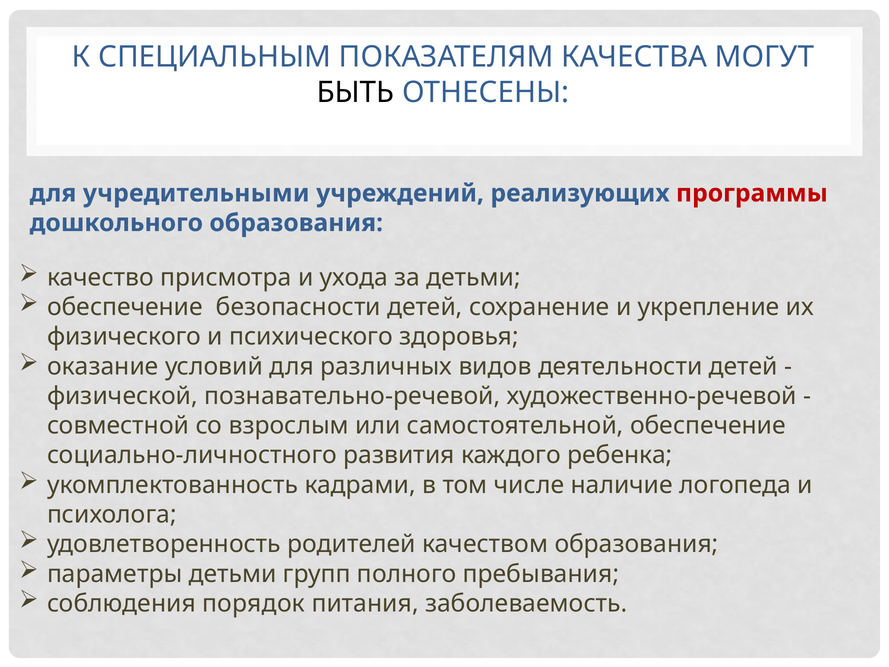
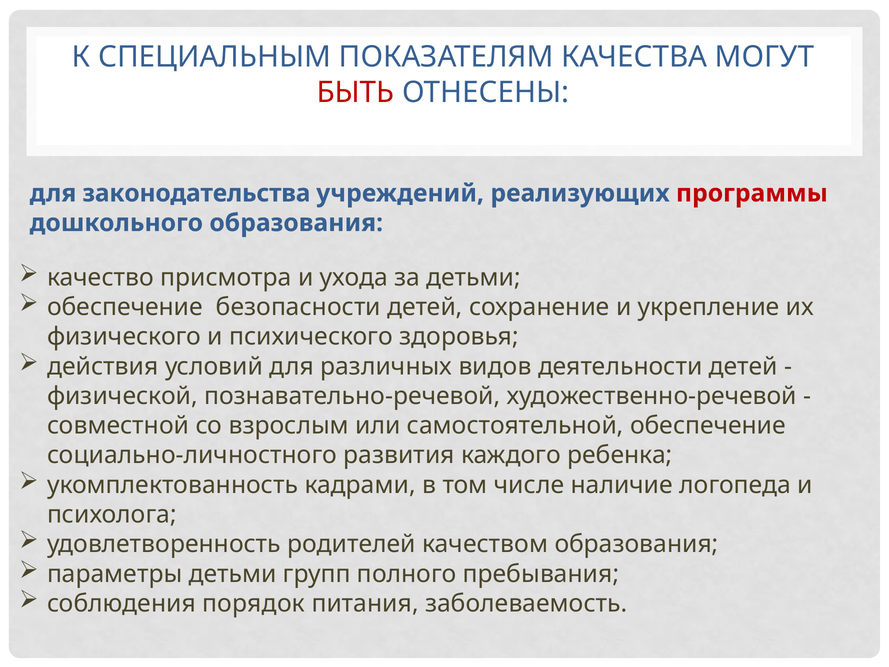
БЫТЬ colour: black -> red
учредительными: учредительными -> законодательства
оказание: оказание -> действия
